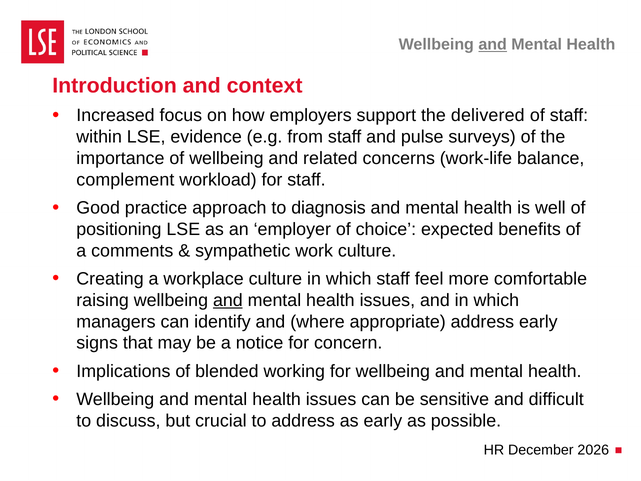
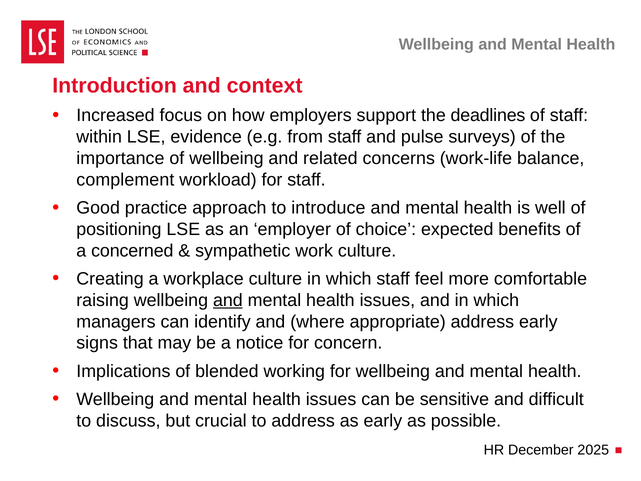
and at (493, 44) underline: present -> none
delivered: delivered -> deadlines
diagnosis: diagnosis -> introduce
comments: comments -> concerned
2026: 2026 -> 2025
